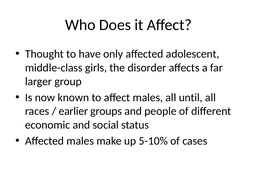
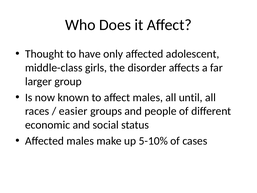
earlier: earlier -> easier
